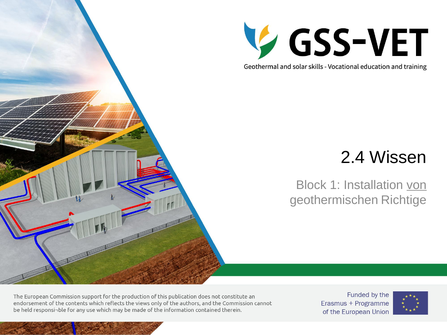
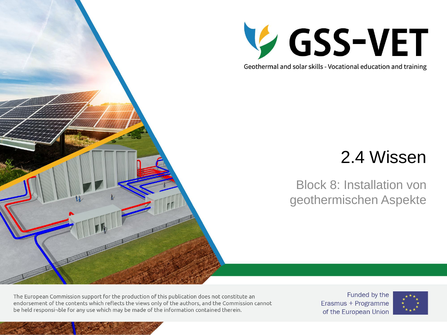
1: 1 -> 8
von underline: present -> none
Richtige: Richtige -> Aspekte
